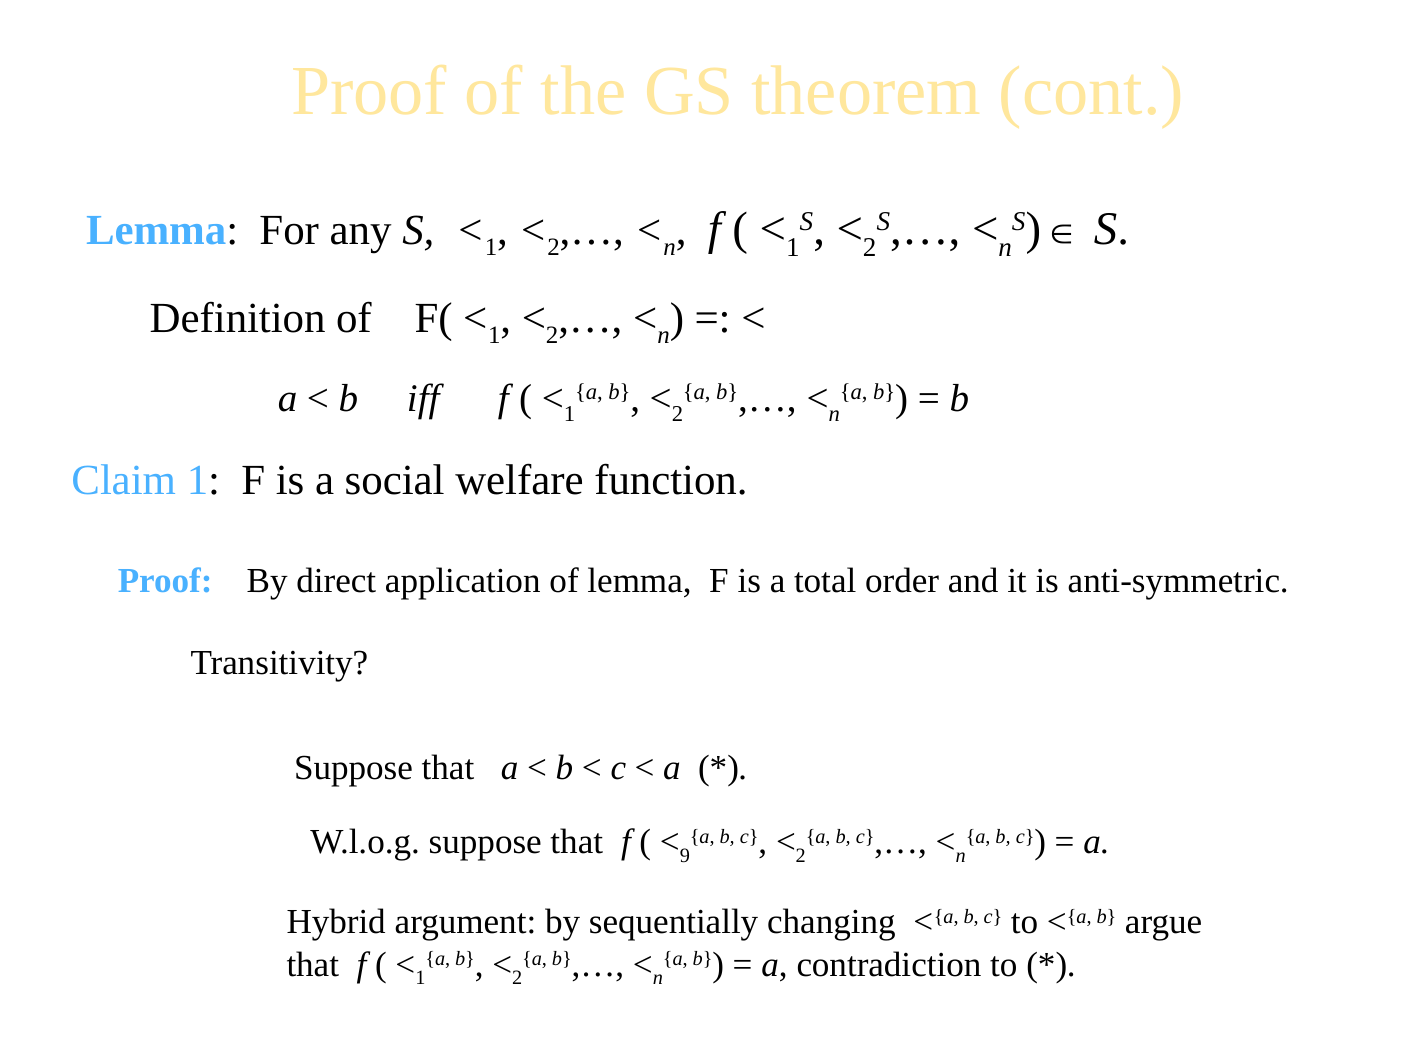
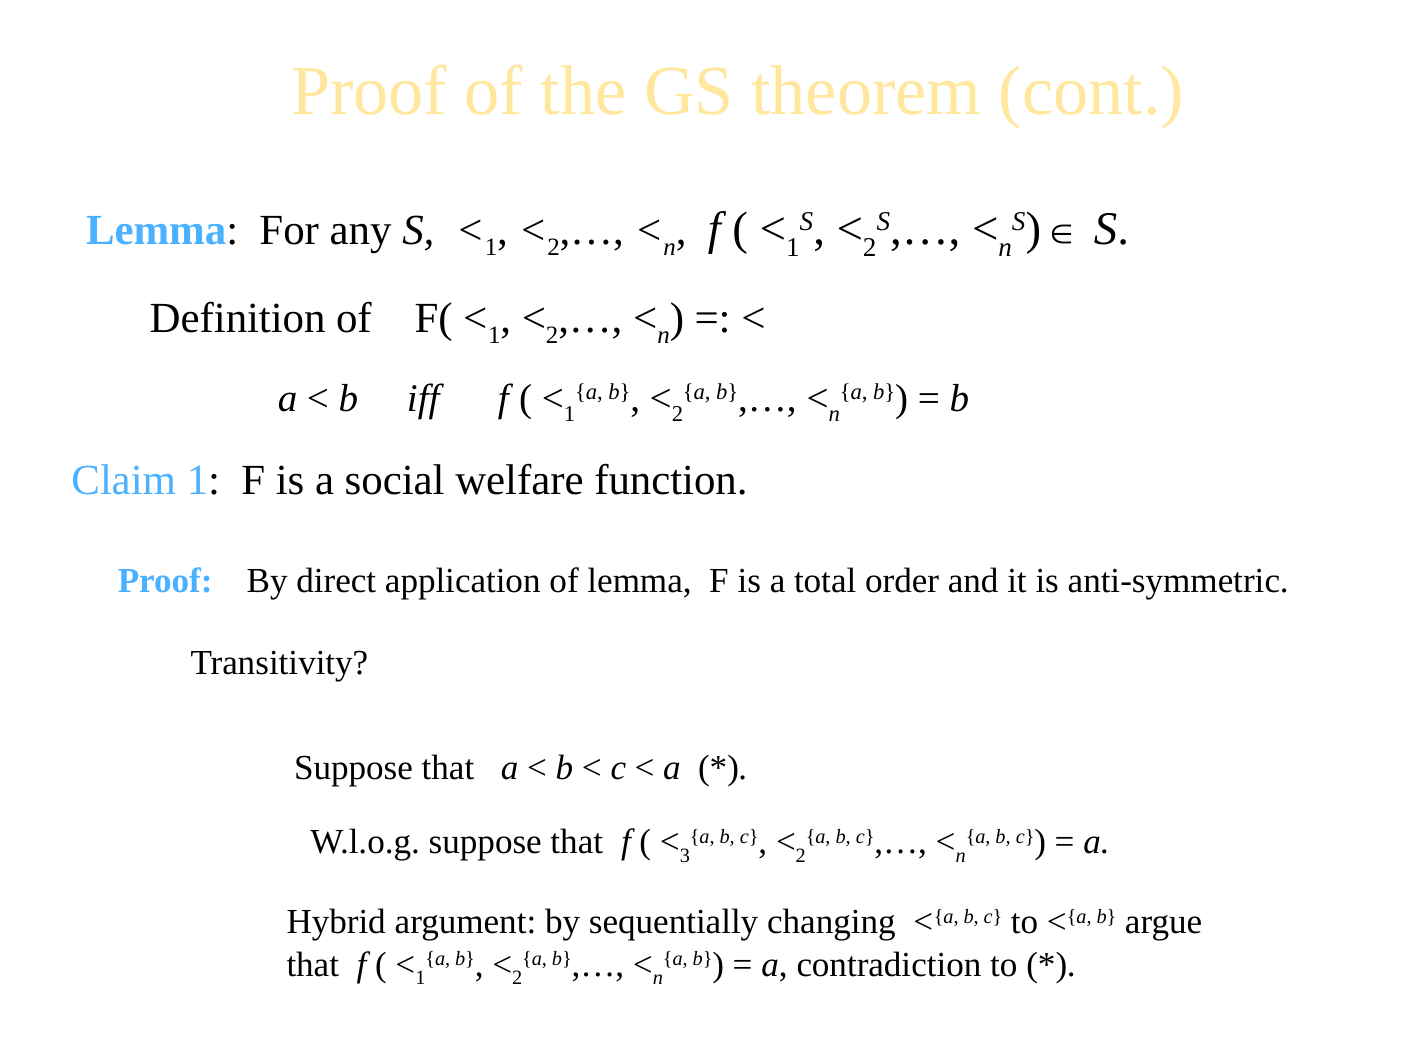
9: 9 -> 3
